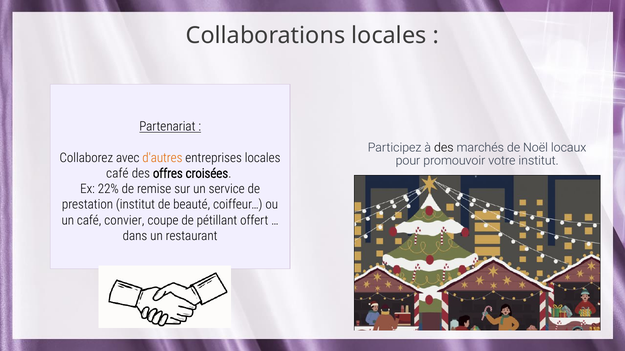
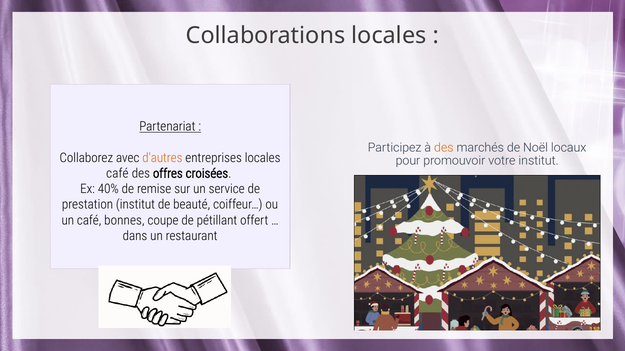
des at (444, 148) colour: black -> orange
22%: 22% -> 40%
convier: convier -> bonnes
